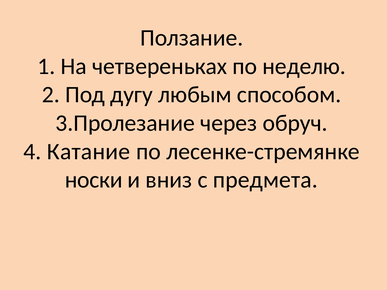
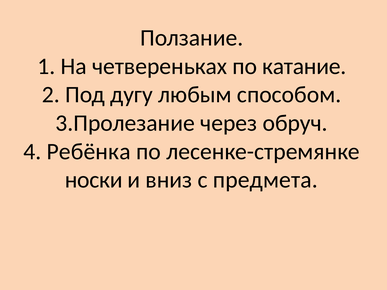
неделю: неделю -> катание
Катание: Катание -> Ребёнка
